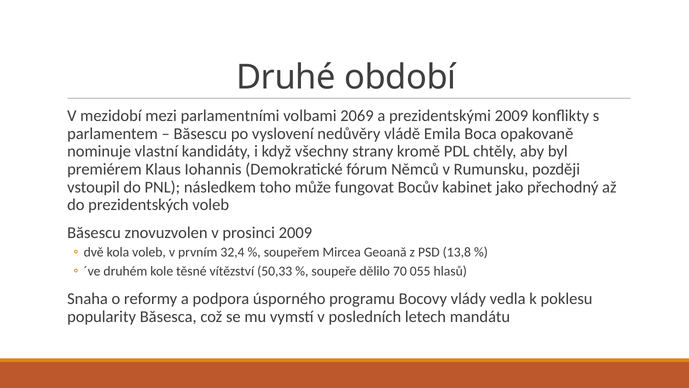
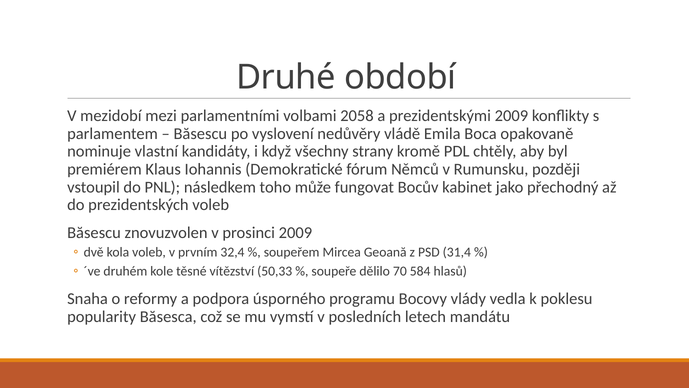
2069: 2069 -> 2058
13,8: 13,8 -> 31,4
055: 055 -> 584
